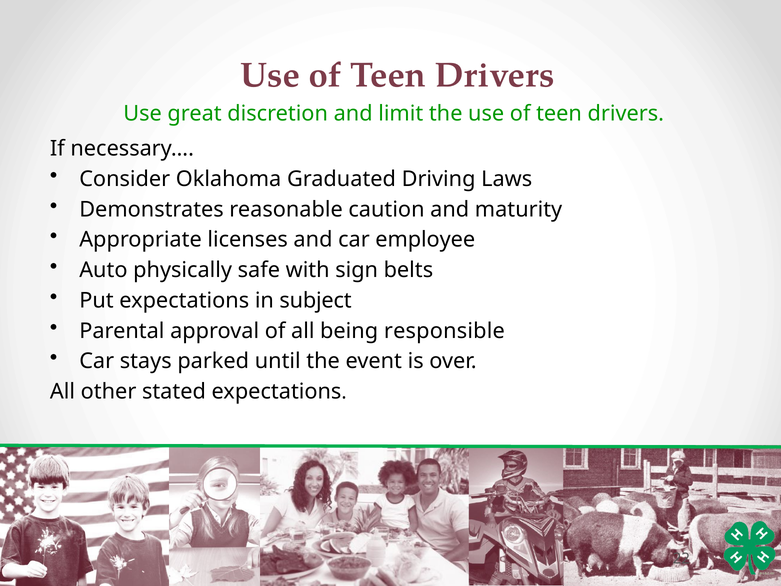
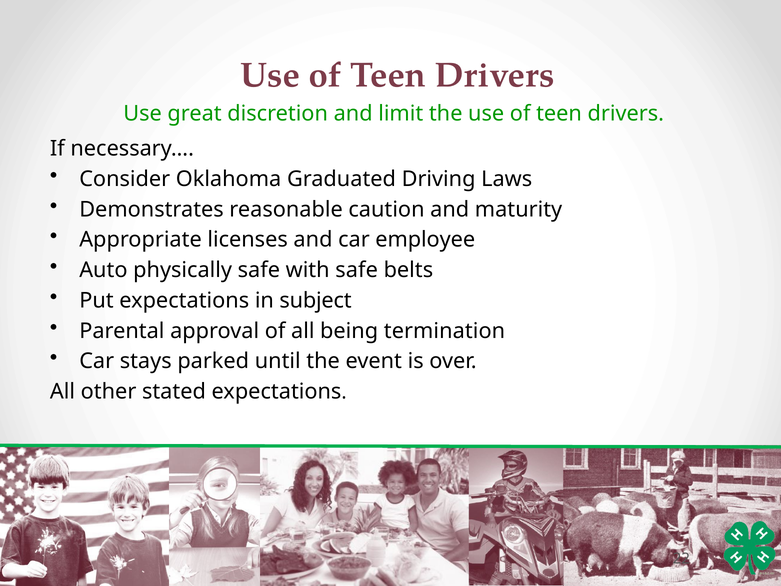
with sign: sign -> safe
responsible: responsible -> termination
